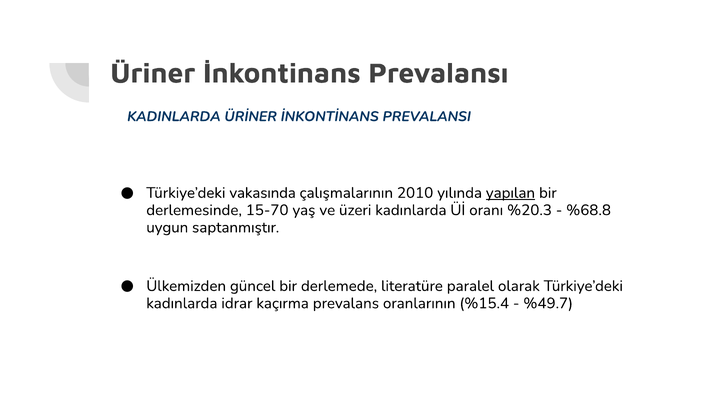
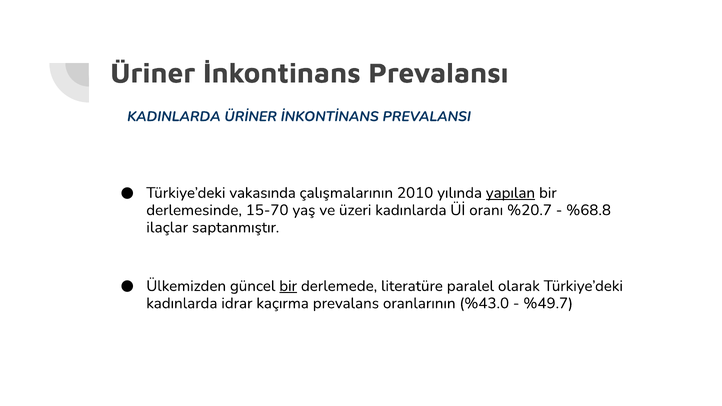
%20.3: %20.3 -> %20.7
uygun: uygun -> ilaçlar
bir at (288, 286) underline: none -> present
%15.4: %15.4 -> %43.0
